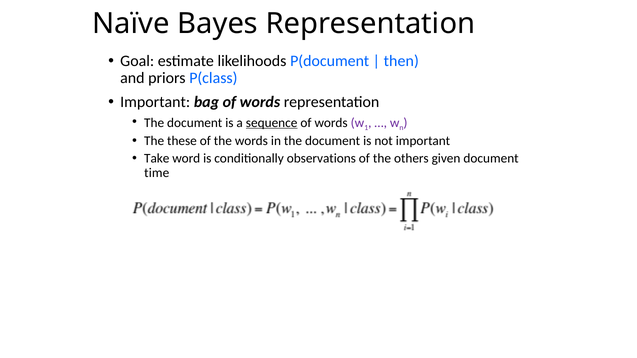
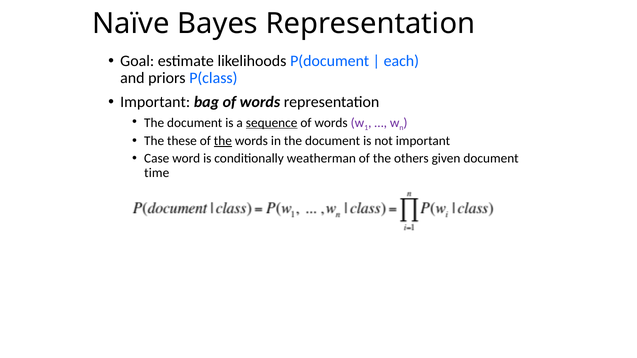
then: then -> each
the at (223, 141) underline: none -> present
Take: Take -> Case
observations: observations -> weatherman
